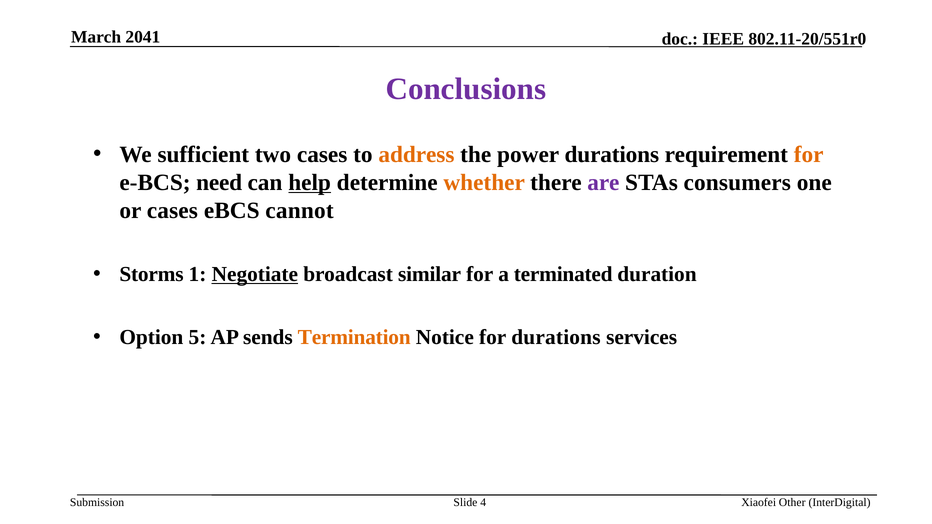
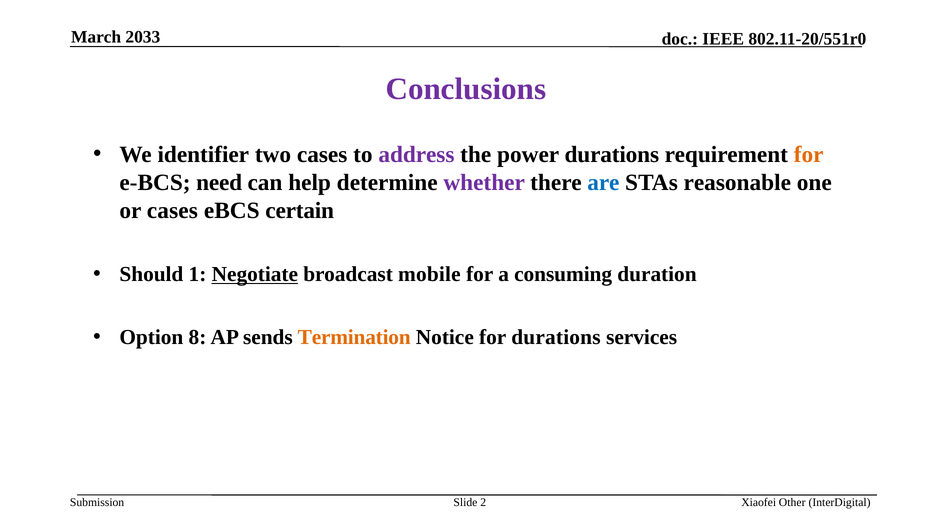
2041: 2041 -> 2033
sufficient: sufficient -> identifier
address colour: orange -> purple
help underline: present -> none
whether colour: orange -> purple
are colour: purple -> blue
consumers: consumers -> reasonable
cannot: cannot -> certain
Storms: Storms -> Should
similar: similar -> mobile
terminated: terminated -> consuming
5: 5 -> 8
4: 4 -> 2
